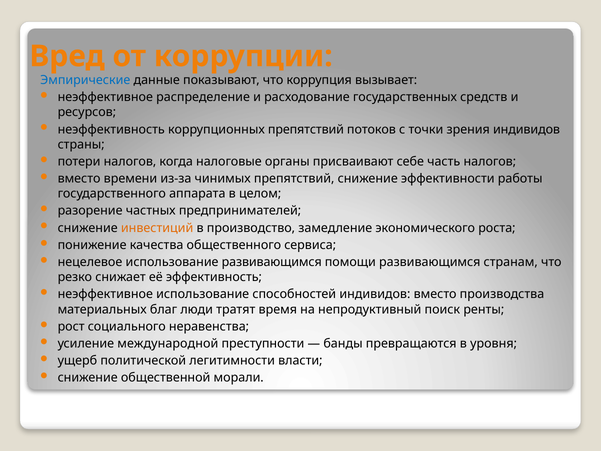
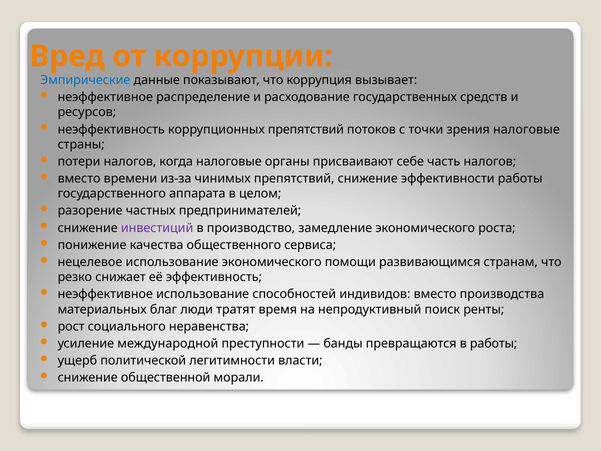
зрения индивидов: индивидов -> налоговые
инвестиций colour: orange -> purple
использование развивающимся: развивающимся -> экономического
в уровня: уровня -> работы
